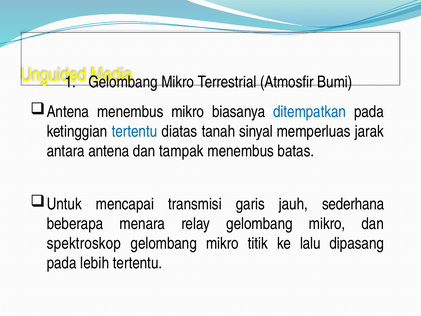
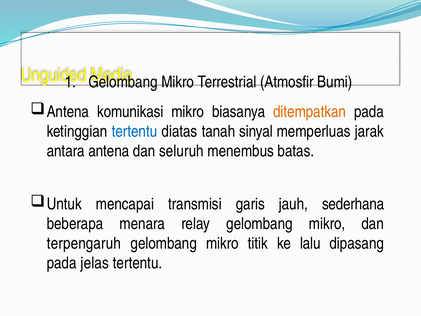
Antena menembus: menembus -> komunikasi
ditempatkan colour: blue -> orange
tampak: tampak -> seluruh
spektroskop: spektroskop -> terpengaruh
lebih: lebih -> jelas
